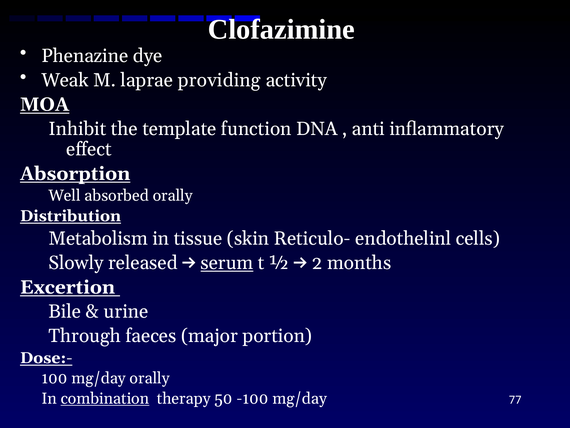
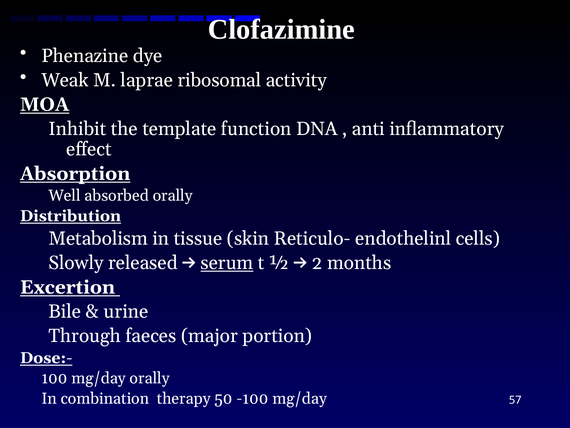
providing: providing -> ribosomal
combination underline: present -> none
77: 77 -> 57
